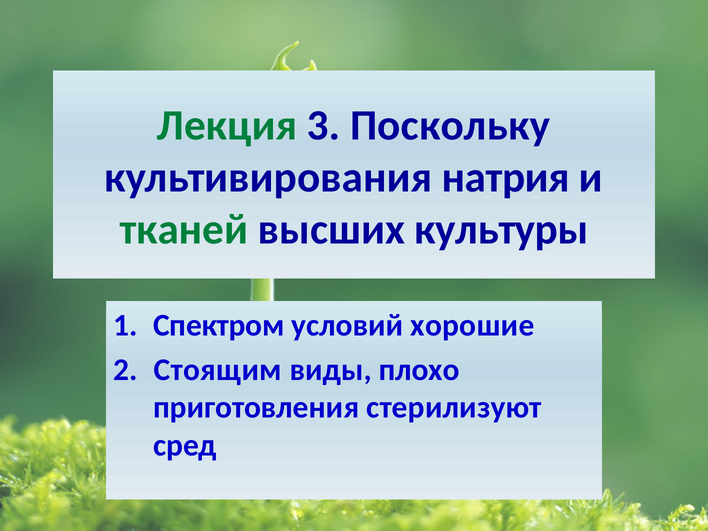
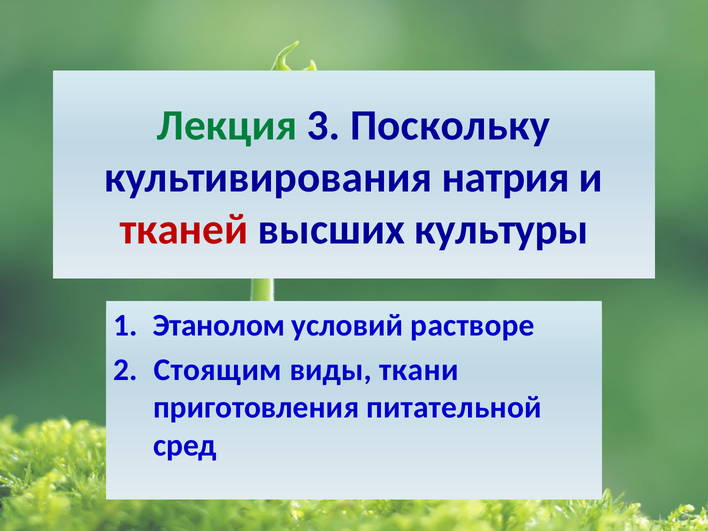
тканей colour: green -> red
Спектром: Спектром -> Этанолом
хорошие: хорошие -> растворе
плохо: плохо -> ткани
стерилизуют: стерилизуют -> питательной
